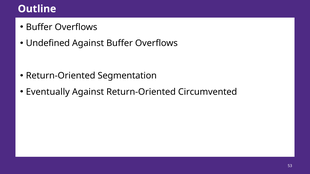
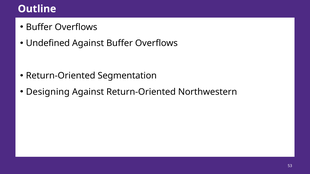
Eventually: Eventually -> Designing
Circumvented: Circumvented -> Northwestern
